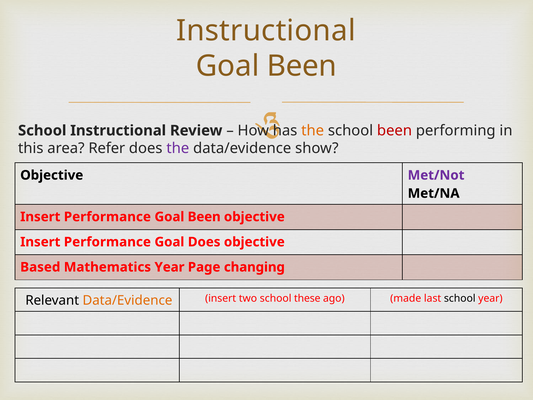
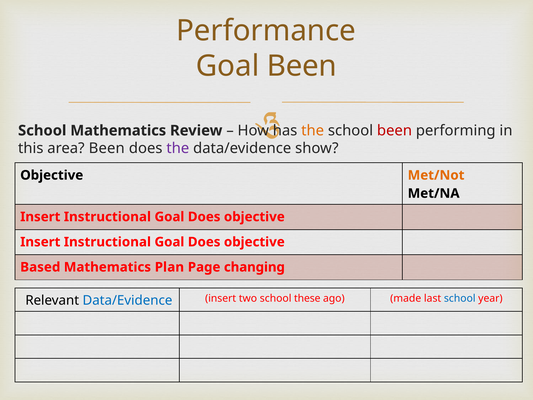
Instructional at (266, 31): Instructional -> Performance
School Instructional: Instructional -> Mathematics
area Refer: Refer -> Been
Met/Not colour: purple -> orange
Performance at (107, 217): Performance -> Instructional
Been at (204, 217): Been -> Does
Performance at (107, 242): Performance -> Instructional
Mathematics Year: Year -> Plan
Data/Evidence at (127, 300) colour: orange -> blue
school at (460, 298) colour: black -> blue
